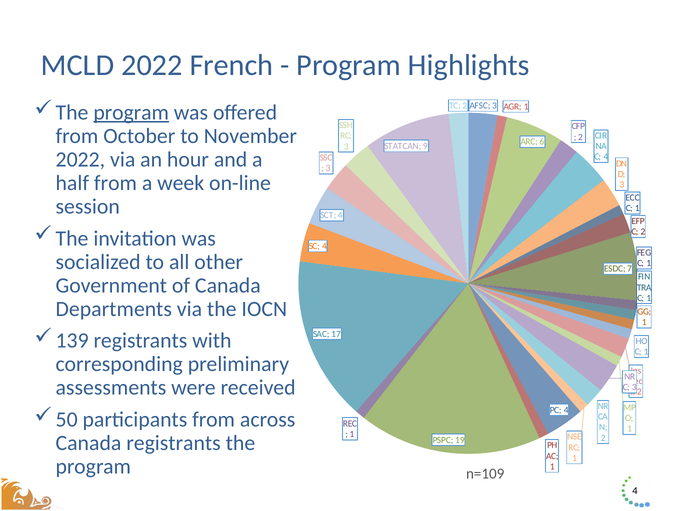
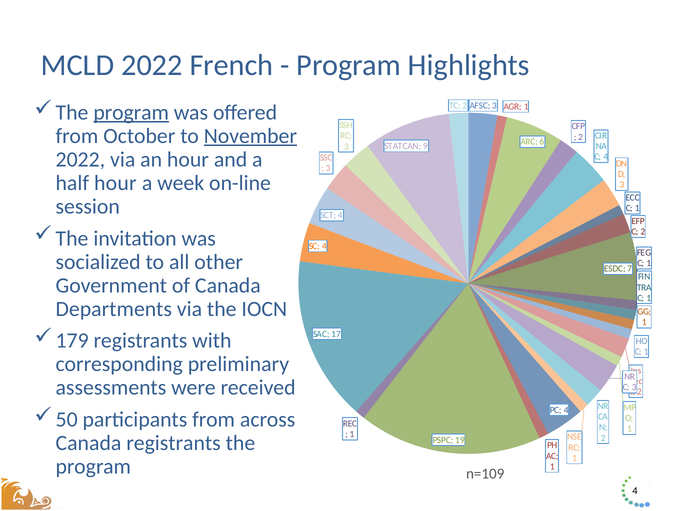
November underline: none -> present
half from: from -> hour
139: 139 -> 179
